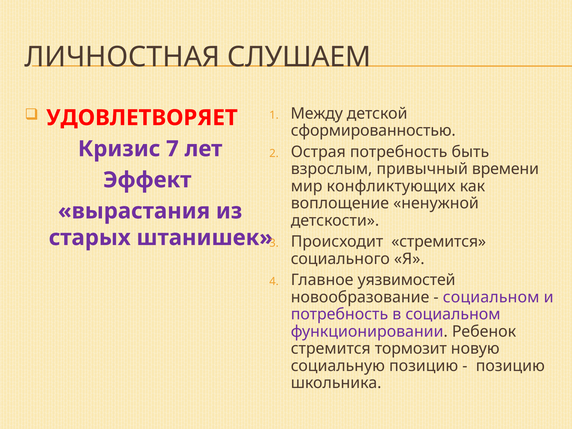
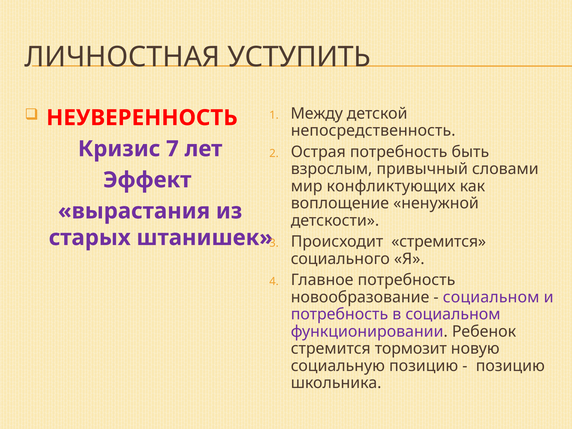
СЛУШАЕМ: СЛУШАЕМ -> УСТУПИТЬ
УДОВЛЕТВОРЯЕТ: УДОВЛЕТВОРЯЕТ -> НЕУВЕРЕННОСТЬ
сформированностью: сформированностью -> непосредственность
времени: времени -> словами
Главное уязвимостей: уязвимостей -> потребность
